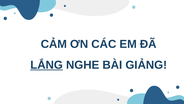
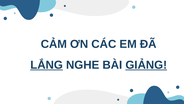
GIẢNG underline: none -> present
